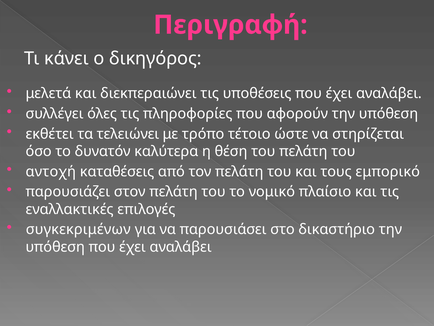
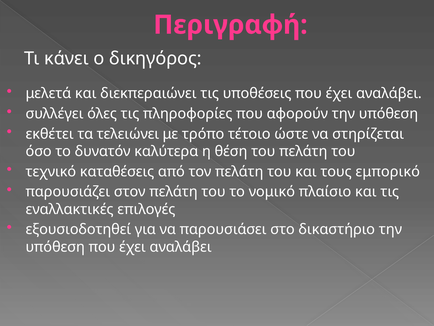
αντοχή: αντοχή -> τεχνικό
συγκεκριμένων: συγκεκριμένων -> εξουσιοδοτηθεί
